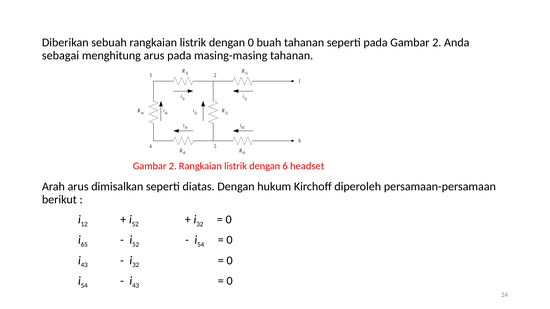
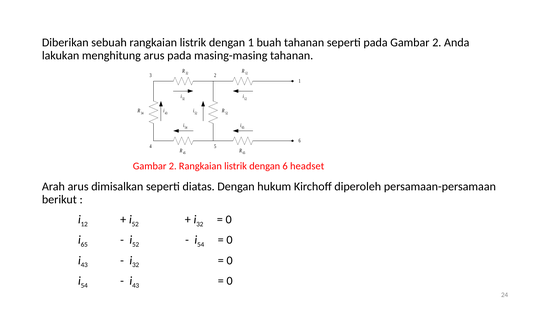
dengan 0: 0 -> 1
sebagai: sebagai -> lakukan
